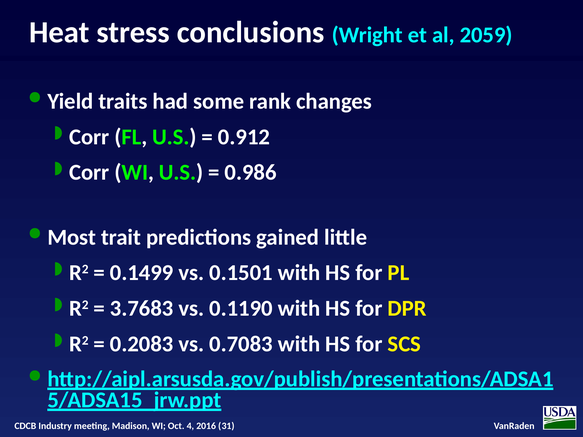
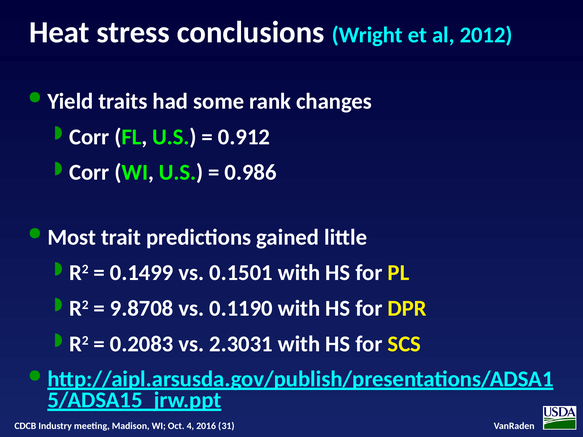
2059: 2059 -> 2012
3.7683: 3.7683 -> 9.8708
0.7083: 0.7083 -> 2.3031
